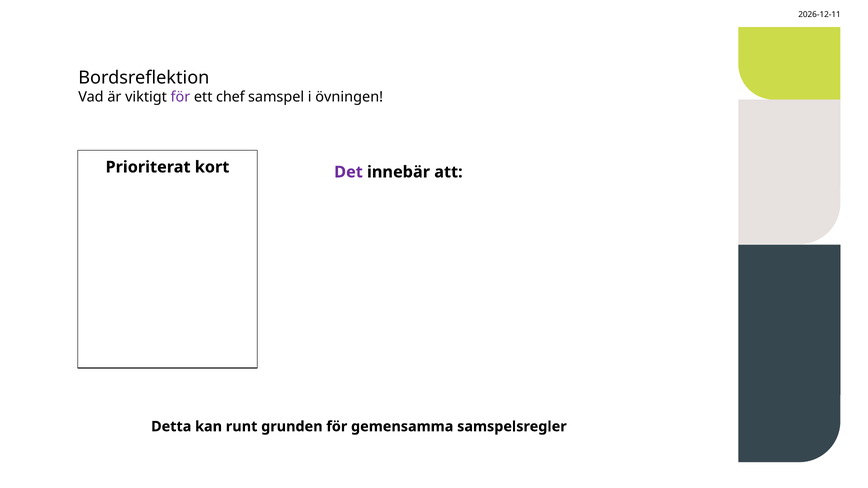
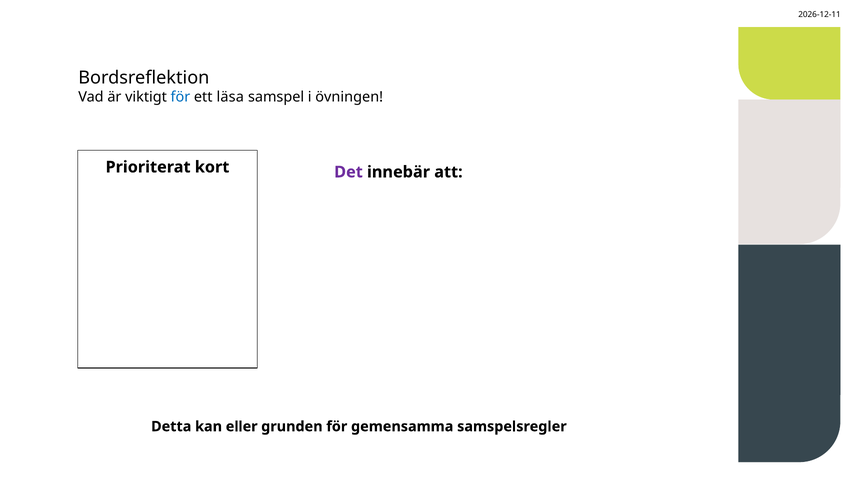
för at (180, 97) colour: purple -> blue
chef: chef -> läsa
runt: runt -> eller
